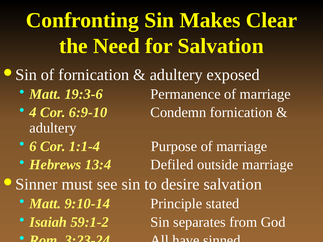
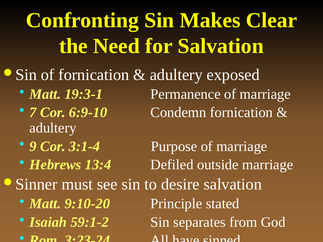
19:3-6: 19:3-6 -> 19:3-1
4: 4 -> 7
6: 6 -> 9
1:1-4: 1:1-4 -> 3:1-4
9:10-14: 9:10-14 -> 9:10-20
